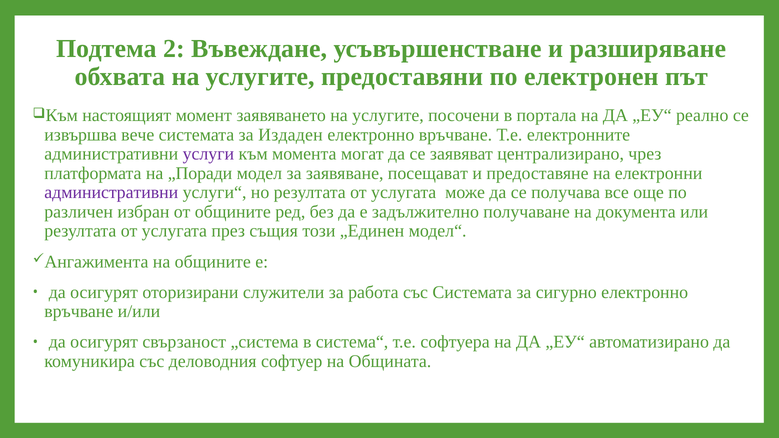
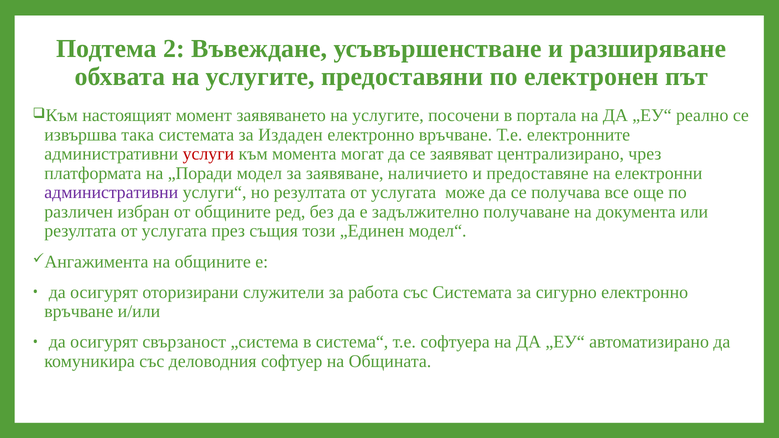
вече: вече -> така
услуги colour: purple -> red
посещават: посещават -> наличието
